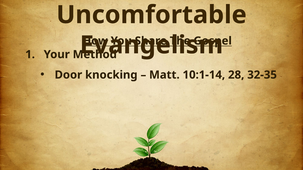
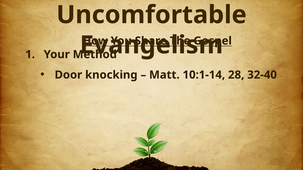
32-35: 32-35 -> 32-40
